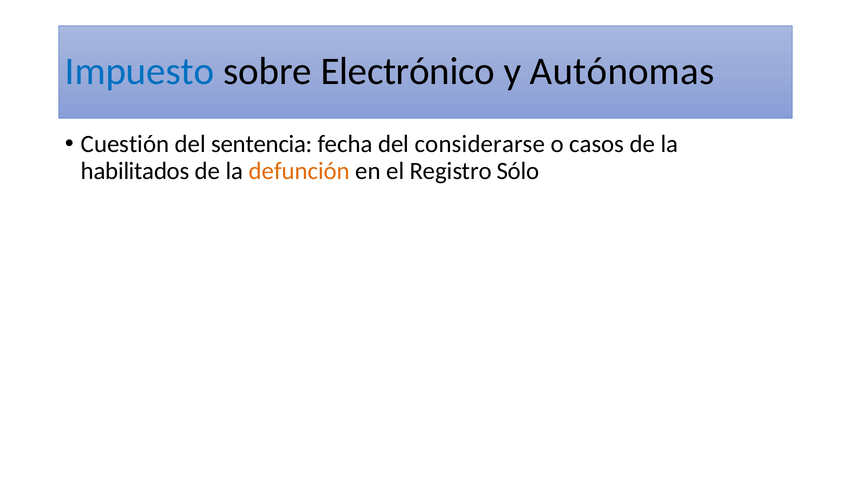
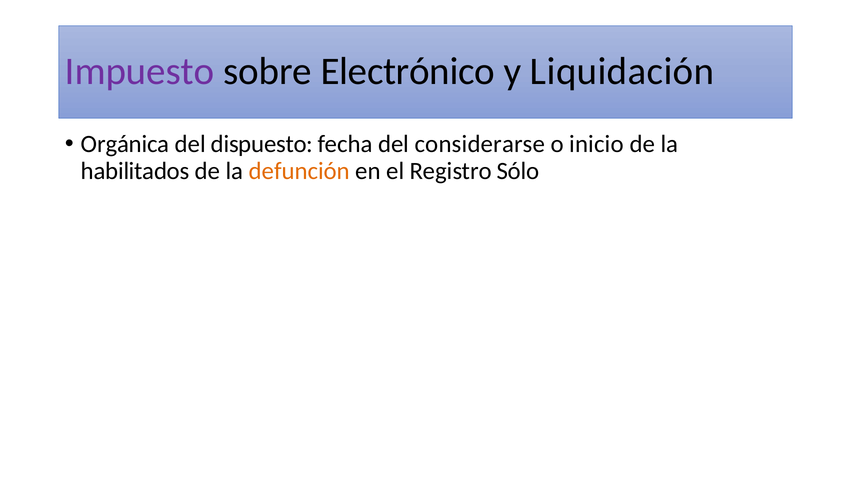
Impuesto colour: blue -> purple
Autónomas: Autónomas -> Liquidación
Cuestión: Cuestión -> Orgánica
sentencia: sentencia -> dispuesto
casos: casos -> inicio
